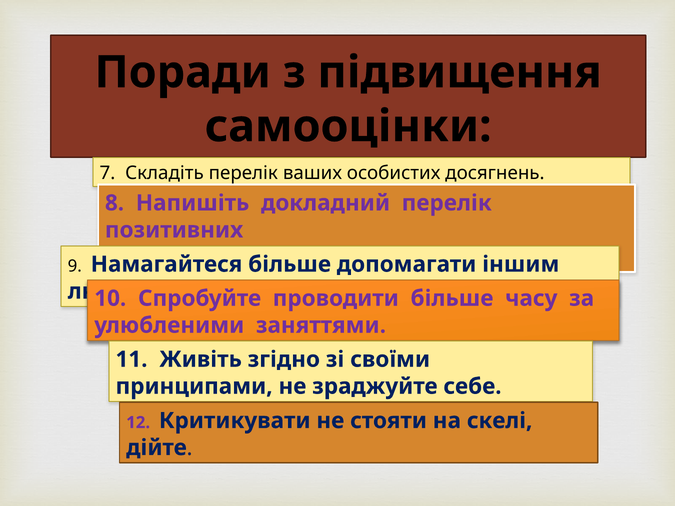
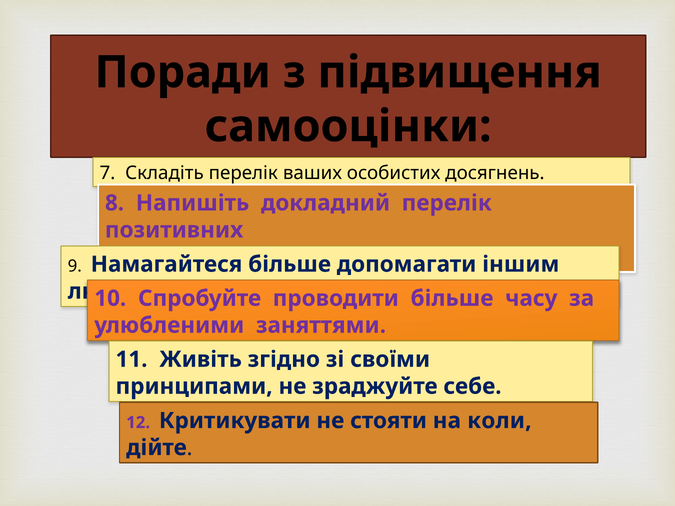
скелі: скелі -> коли
